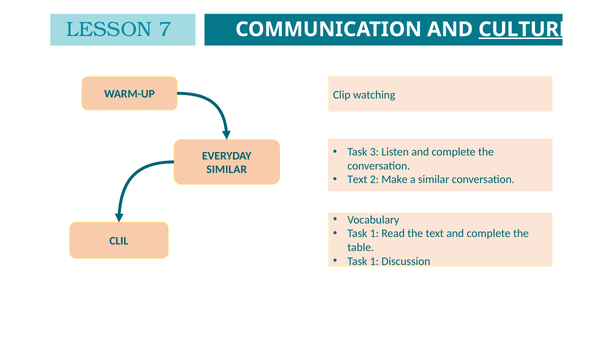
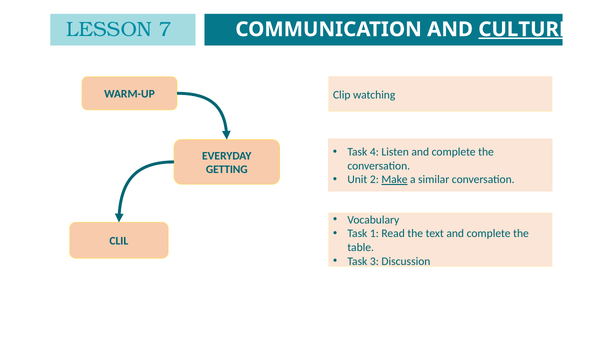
3: 3 -> 4
SIMILAR at (227, 170): SIMILAR -> GETTING
Text at (357, 180): Text -> Unit
Make underline: none -> present
1 at (374, 261): 1 -> 3
